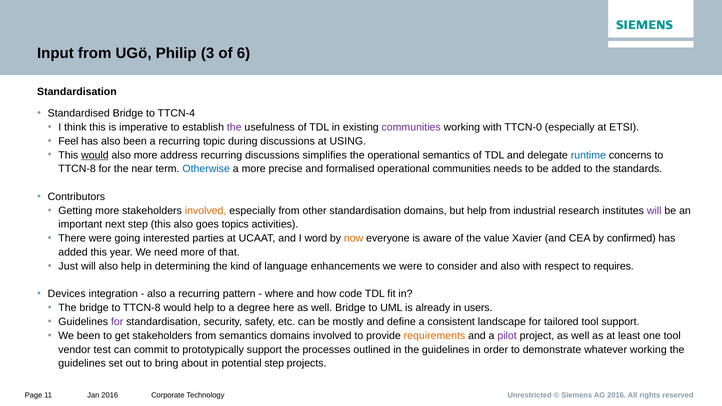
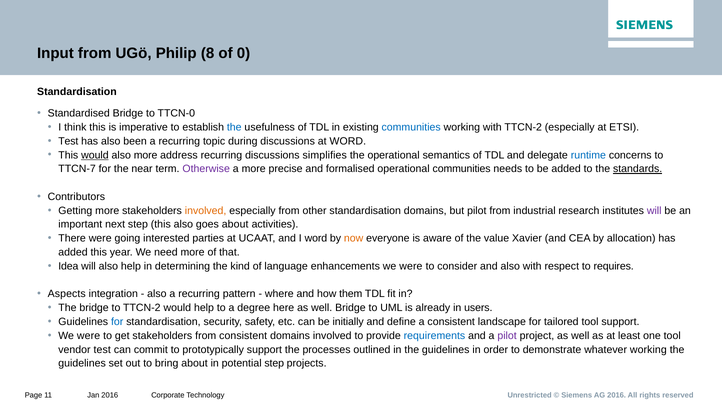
3: 3 -> 8
6: 6 -> 0
TTCN-4: TTCN-4 -> TTCN-0
the at (234, 127) colour: purple -> blue
communities at (411, 127) colour: purple -> blue
with TTCN-0: TTCN-0 -> TTCN-2
Feel at (68, 141): Feel -> Test
at USING: USING -> WORD
TTCN-8 at (77, 169): TTCN-8 -> TTCN-7
Otherwise colour: blue -> purple
standards underline: none -> present
but help: help -> pilot
goes topics: topics -> about
confirmed: confirmed -> allocation
Just: Just -> Idea
Devices: Devices -> Aspects
code: code -> them
bridge to TTCN-8: TTCN-8 -> TTCN-2
for at (117, 322) colour: purple -> blue
mostly: mostly -> initially
been at (89, 336): been -> were
from semantics: semantics -> consistent
requirements colour: orange -> blue
